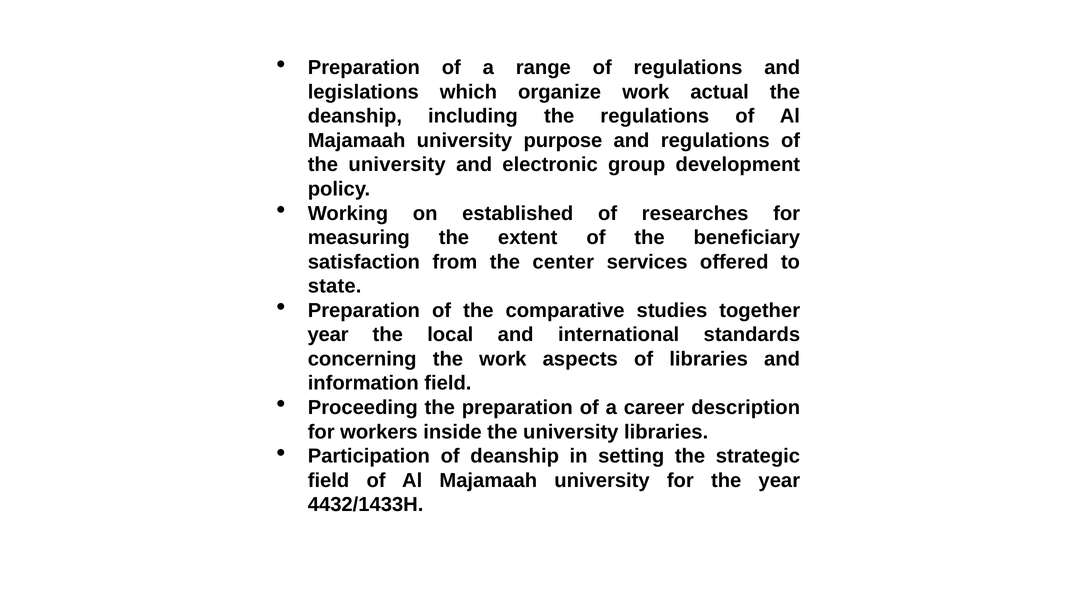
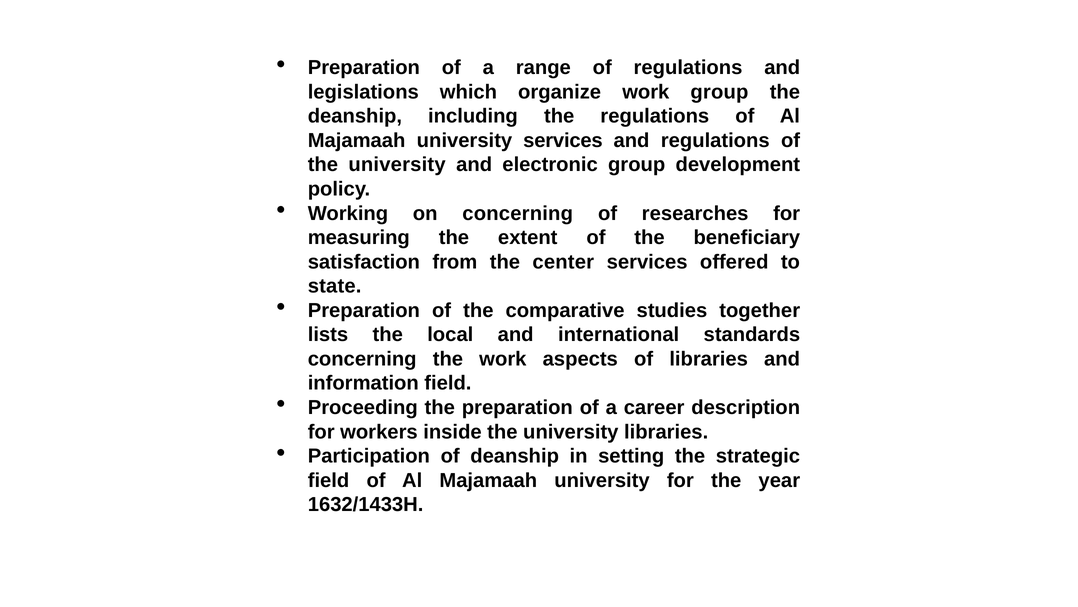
work actual: actual -> group
university purpose: purpose -> services
on established: established -> concerning
year at (328, 334): year -> lists
4432/1433H: 4432/1433H -> 1632/1433H
